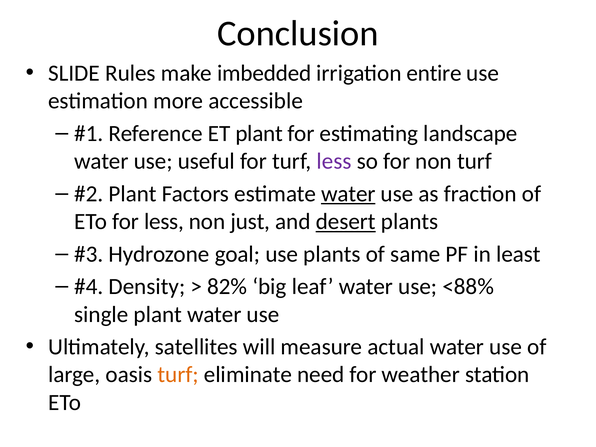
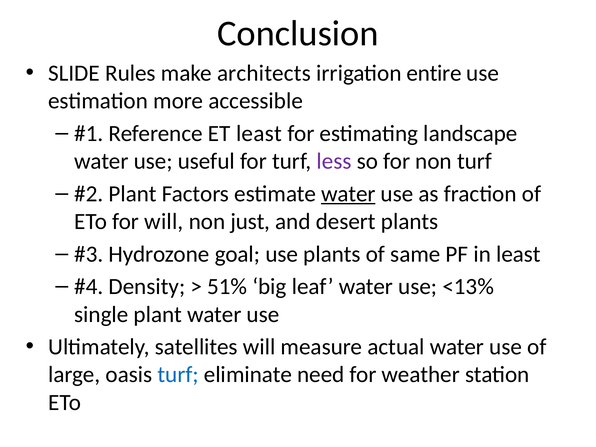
imbedded: imbedded -> architects
ET plant: plant -> least
for less: less -> will
desert underline: present -> none
82%: 82% -> 51%
<88%: <88% -> <13%
turf at (178, 375) colour: orange -> blue
